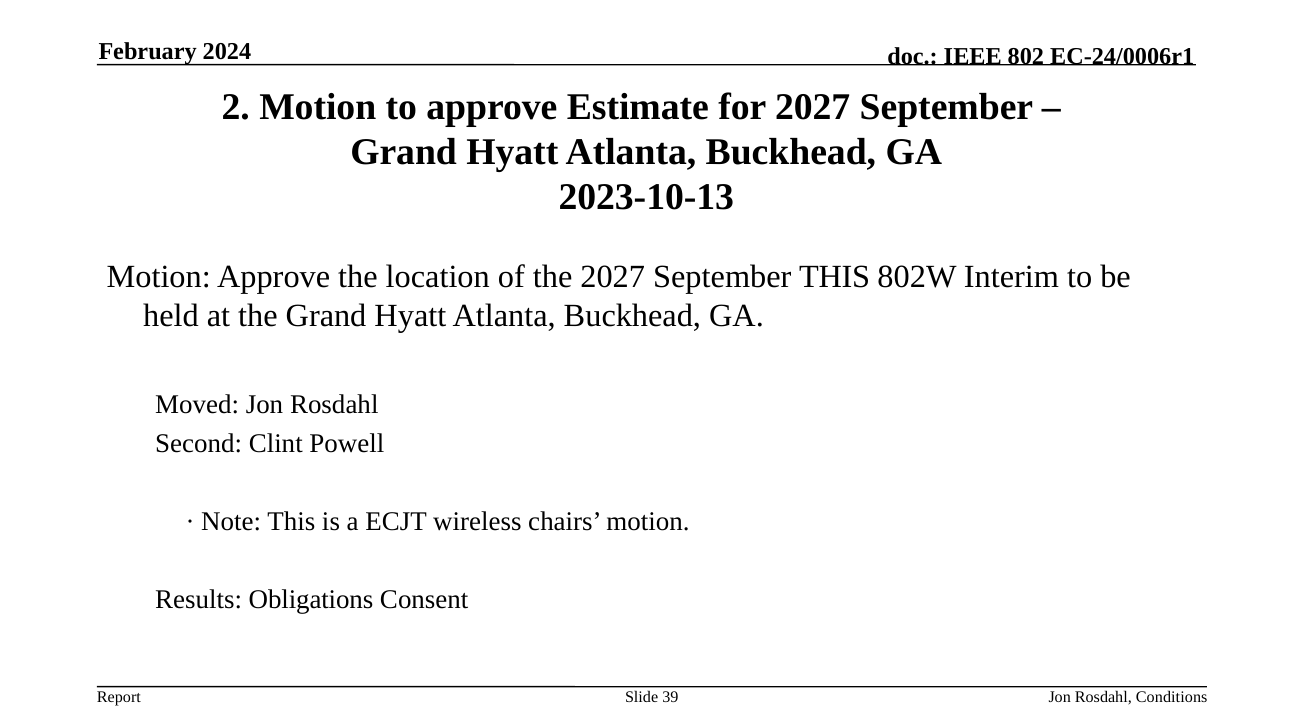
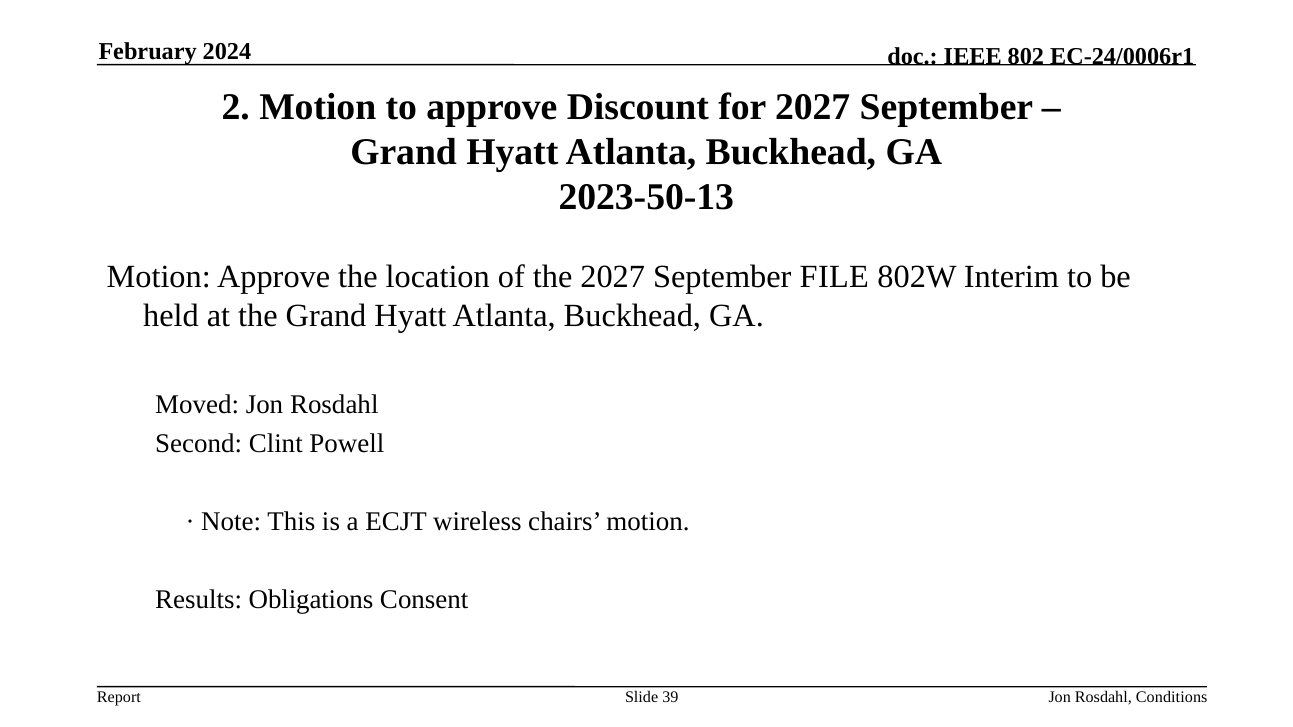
Estimate: Estimate -> Discount
2023-10-13: 2023-10-13 -> 2023-50-13
September THIS: THIS -> FILE
